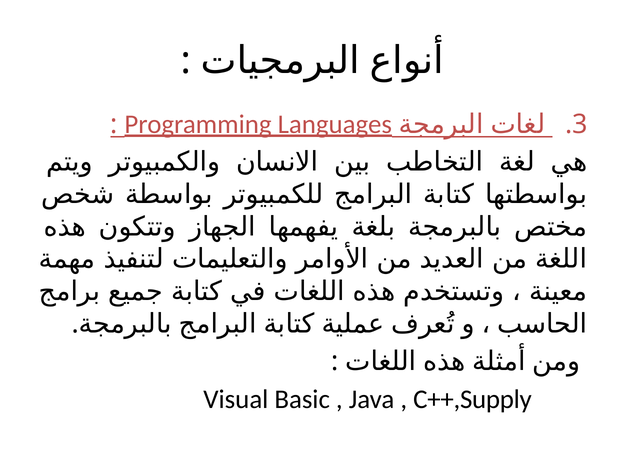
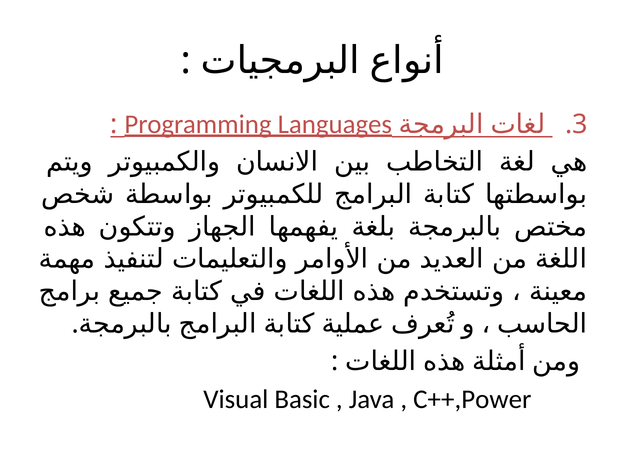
C++,Supply: C++,Supply -> C++,Power
